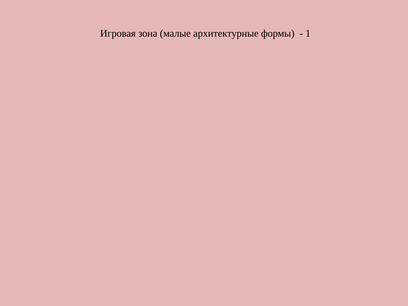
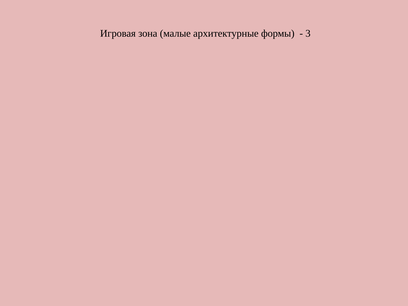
1: 1 -> 3
